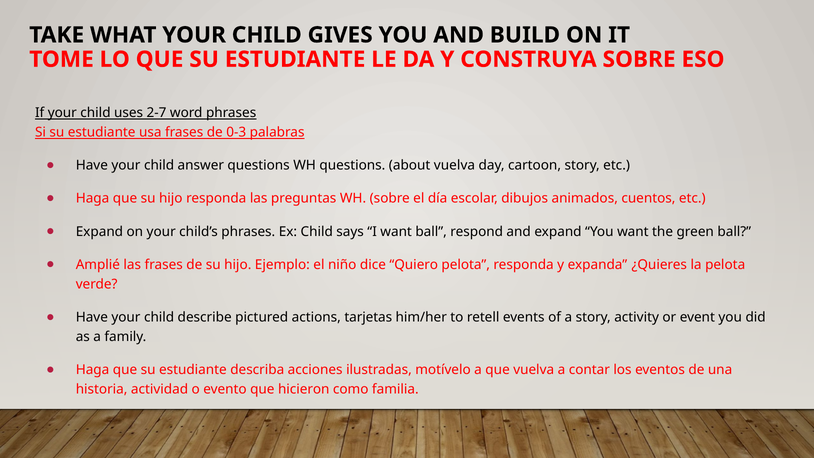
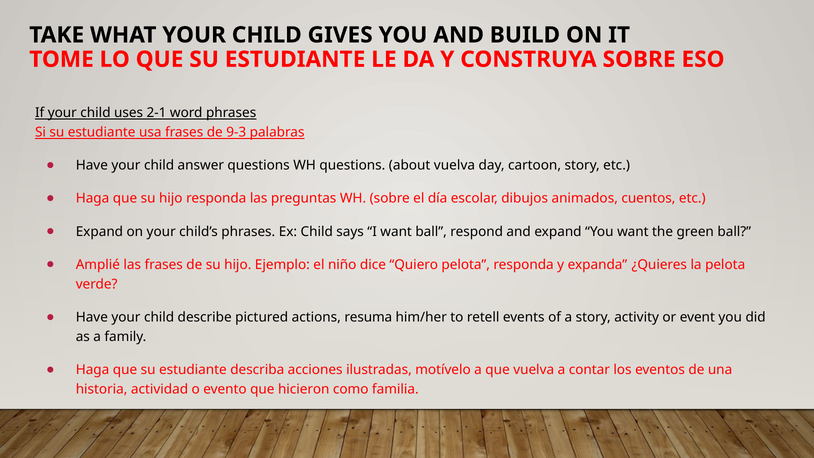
2-7: 2-7 -> 2-1
0-3: 0-3 -> 9-3
tarjetas: tarjetas -> resuma
